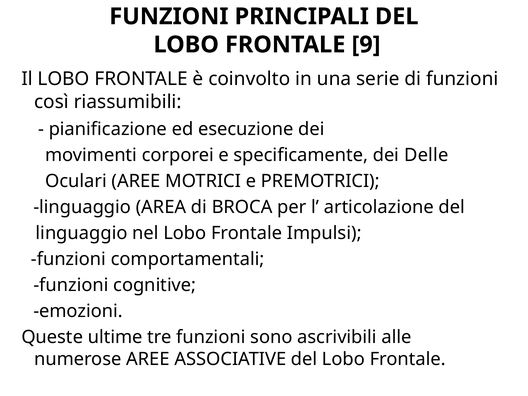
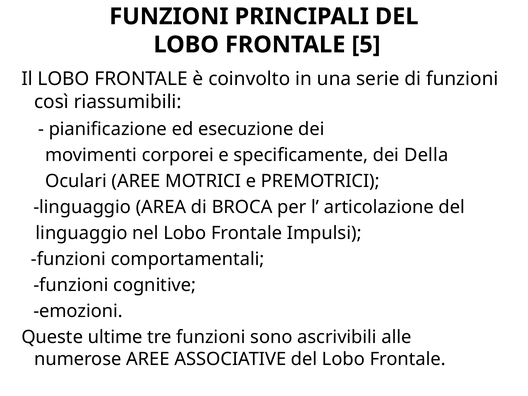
9: 9 -> 5
Delle: Delle -> Della
